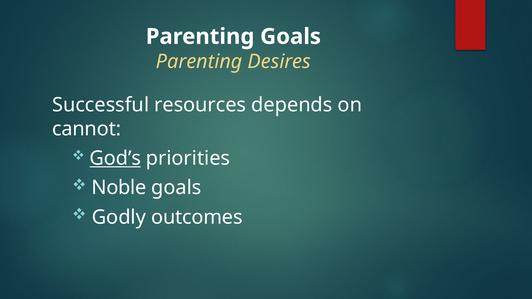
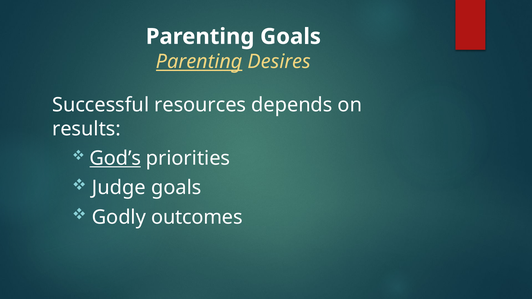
Parenting at (199, 62) underline: none -> present
cannot: cannot -> results
Noble: Noble -> Judge
